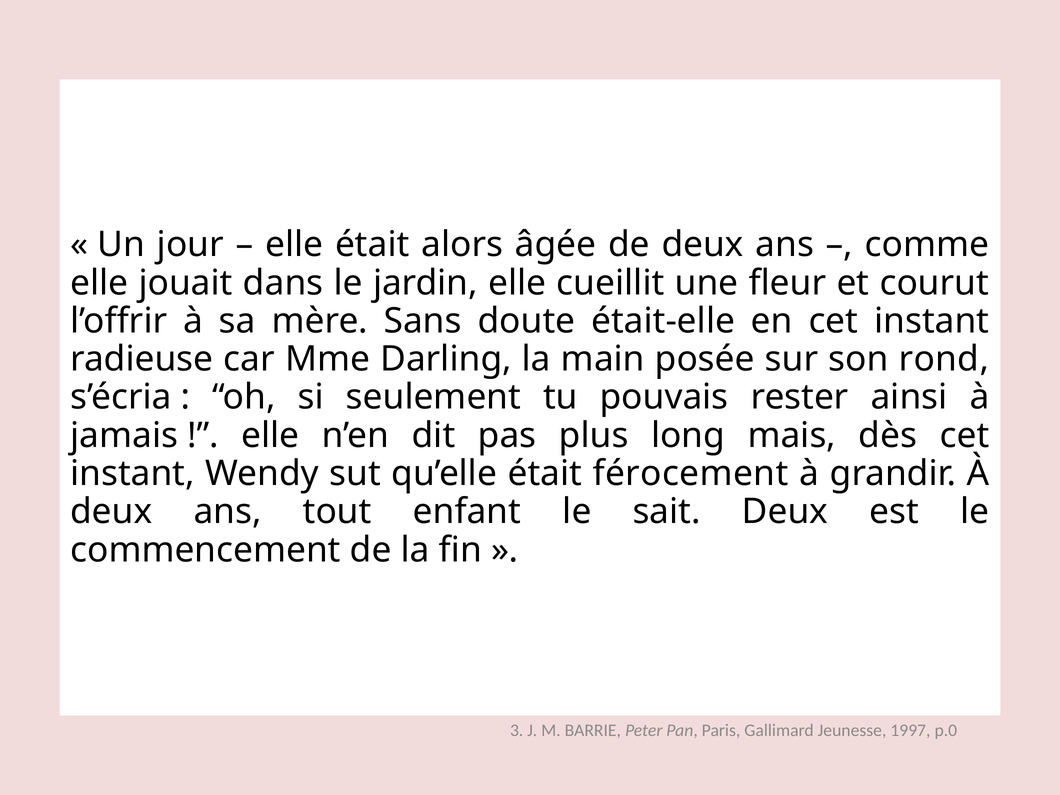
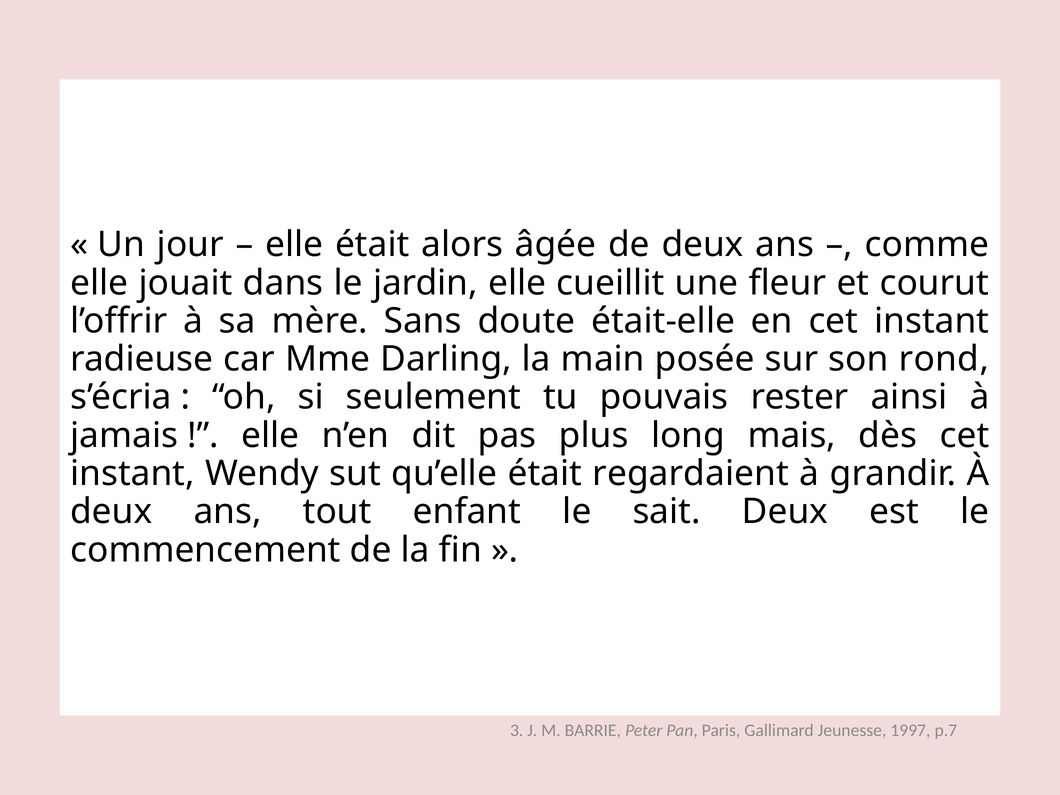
férocement: férocement -> regardaient
p.0: p.0 -> p.7
